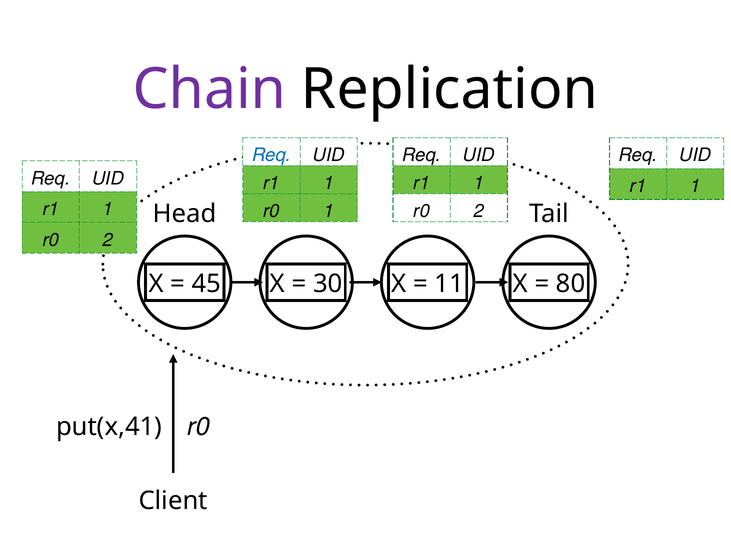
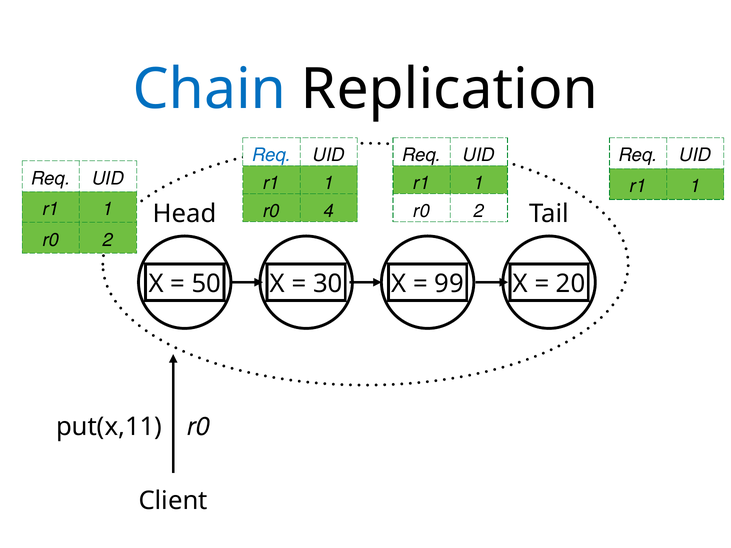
Chain colour: purple -> blue
r0 1: 1 -> 4
45: 45 -> 50
11: 11 -> 99
80: 80 -> 20
put(x,41: put(x,41 -> put(x,11
